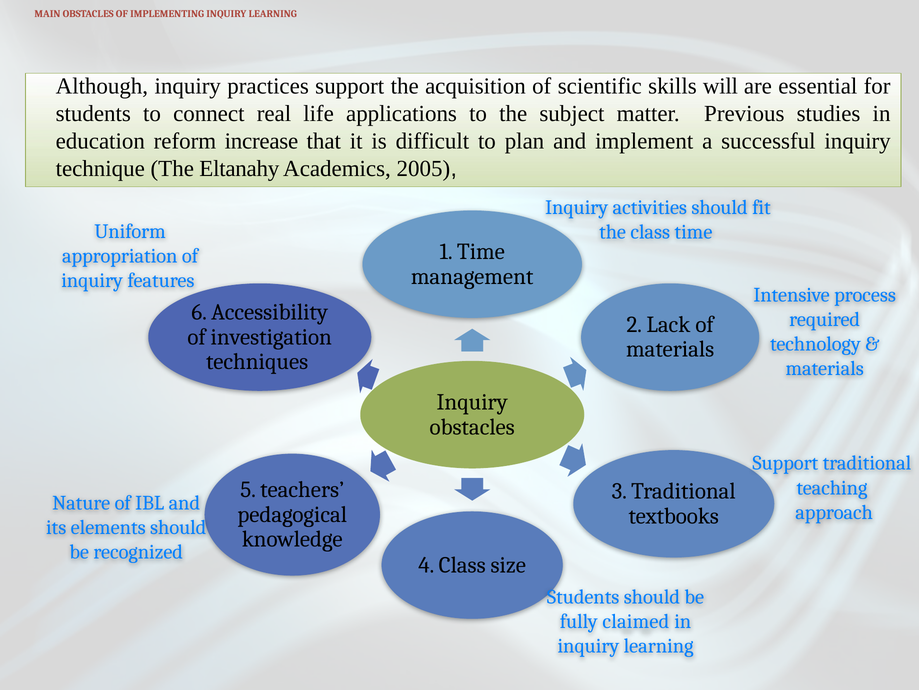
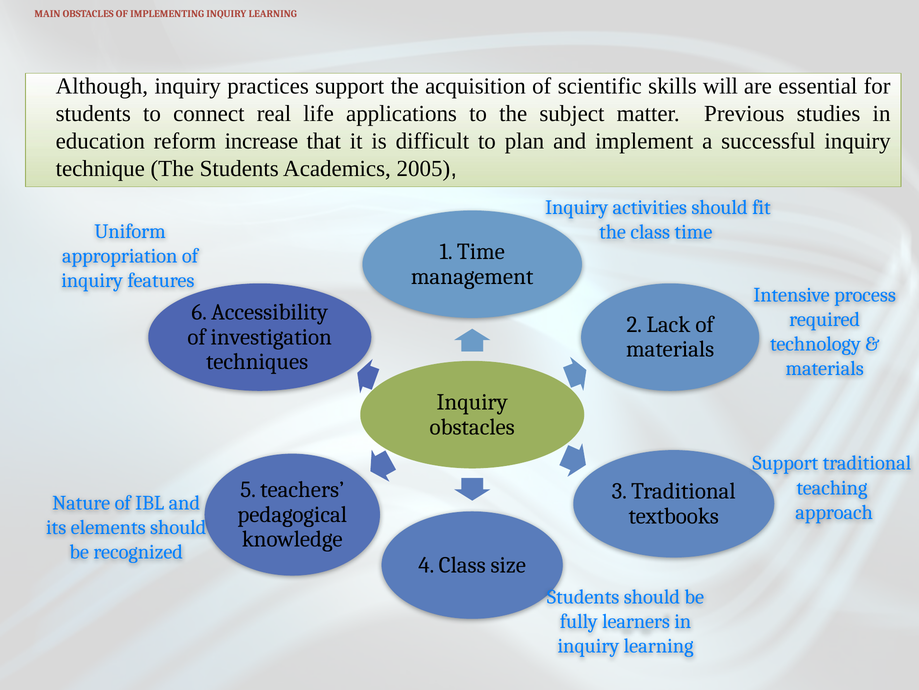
The Eltanahy: Eltanahy -> Students
claimed: claimed -> learners
